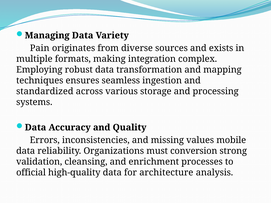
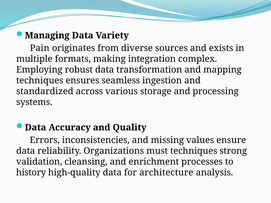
mobile: mobile -> ensure
must conversion: conversion -> techniques
official: official -> history
